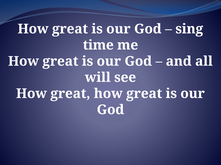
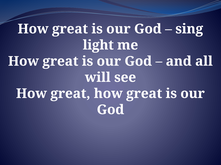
time: time -> light
